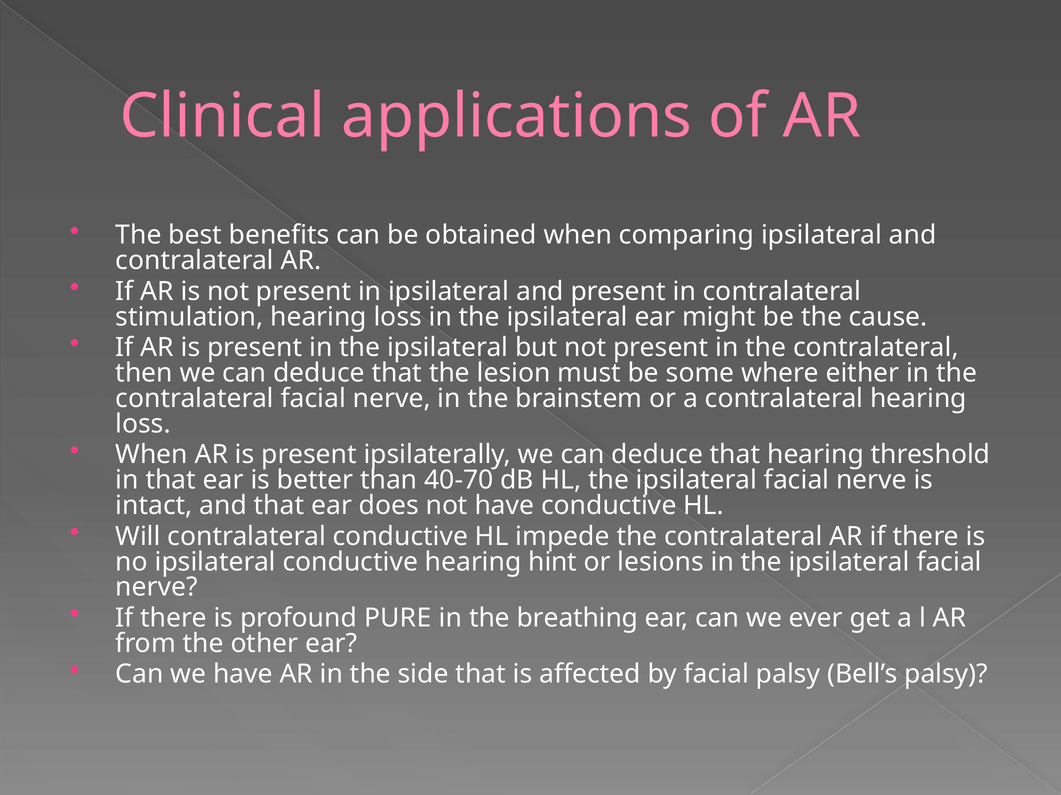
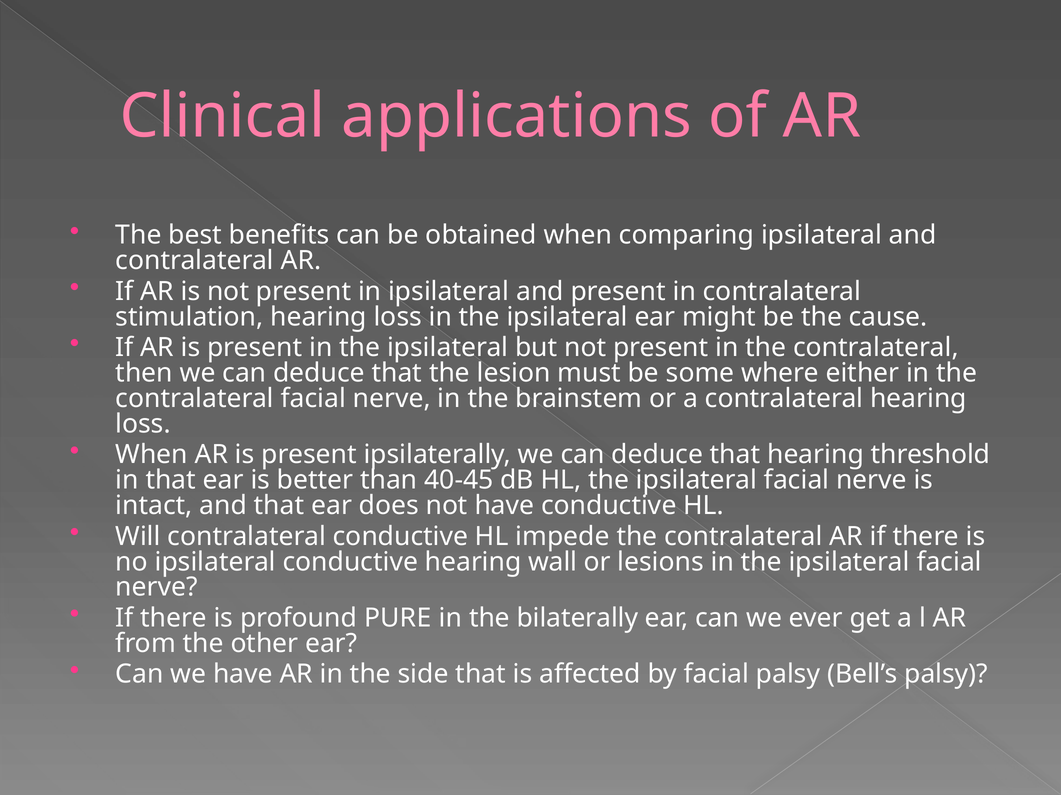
40-70: 40-70 -> 40-45
hint: hint -> wall
breathing: breathing -> bilaterally
